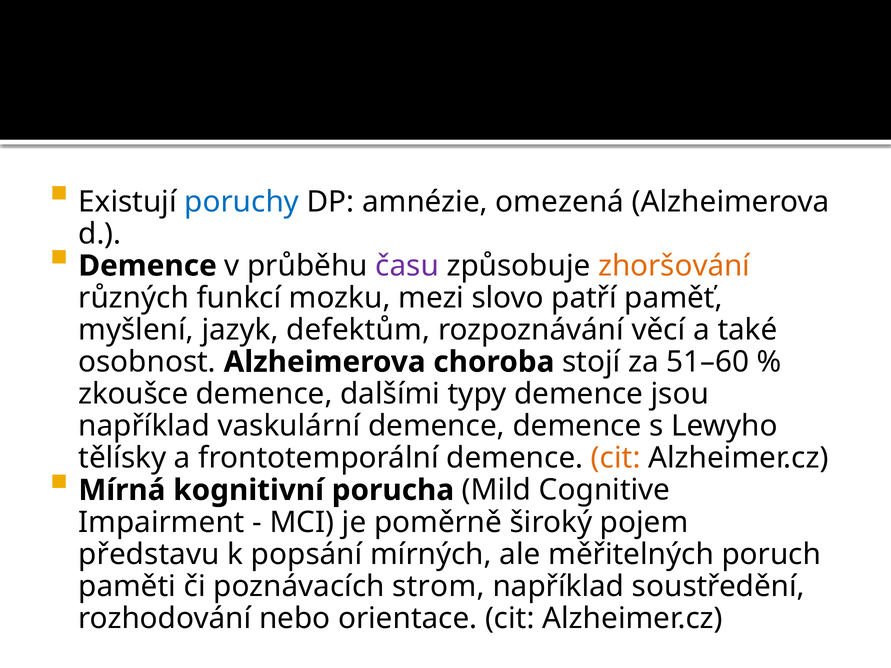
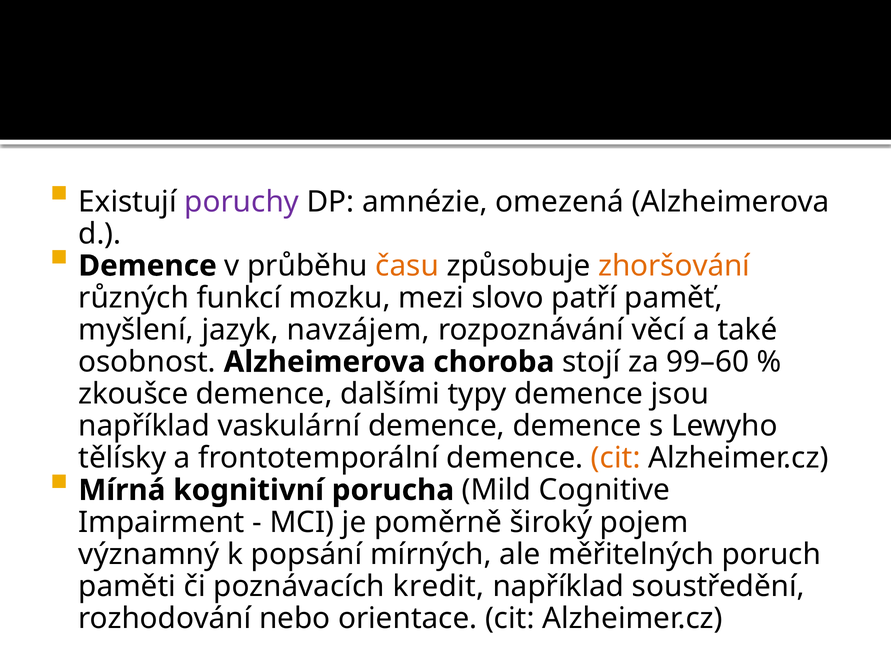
poruchy colour: blue -> purple
času colour: purple -> orange
defektům: defektům -> navzájem
51–60: 51–60 -> 99–60
představu: představu -> významný
strom: strom -> kredit
